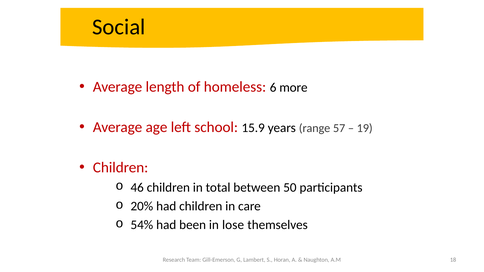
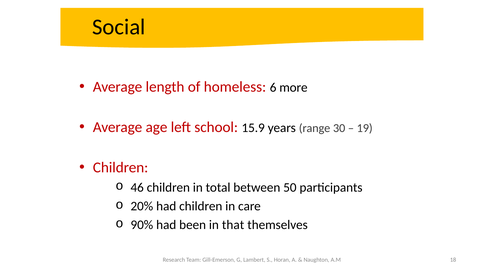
57: 57 -> 30
54%: 54% -> 90%
lose: lose -> that
